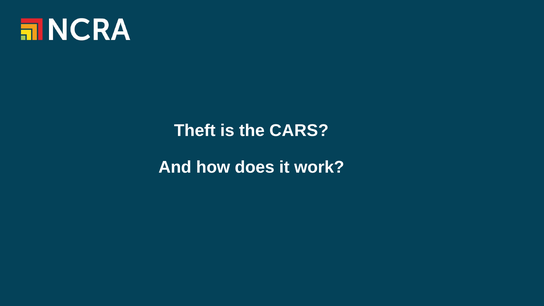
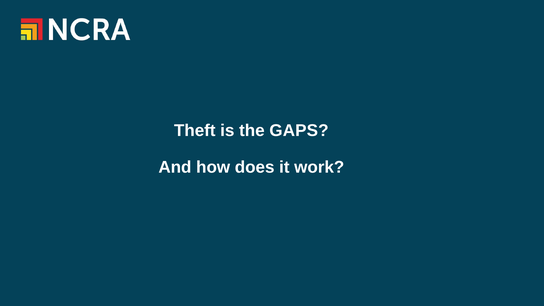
CARS: CARS -> GAPS
